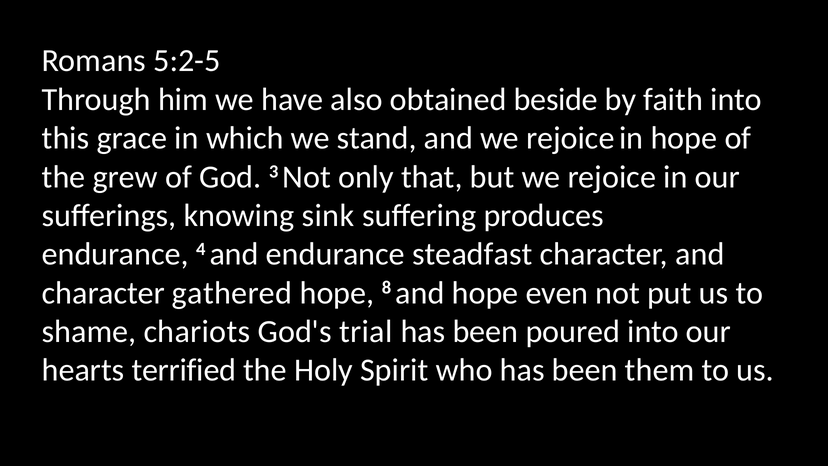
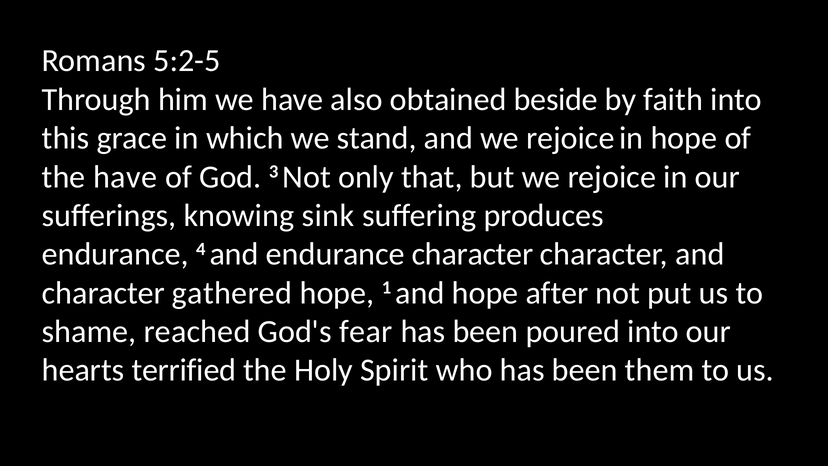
the grew: grew -> have
endurance steadfast: steadfast -> character
8: 8 -> 1
even: even -> after
chariots: chariots -> reached
trial: trial -> fear
